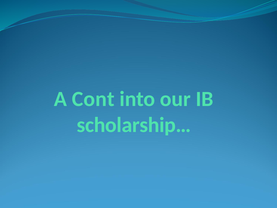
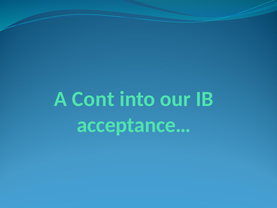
scholarship…: scholarship… -> acceptance…
